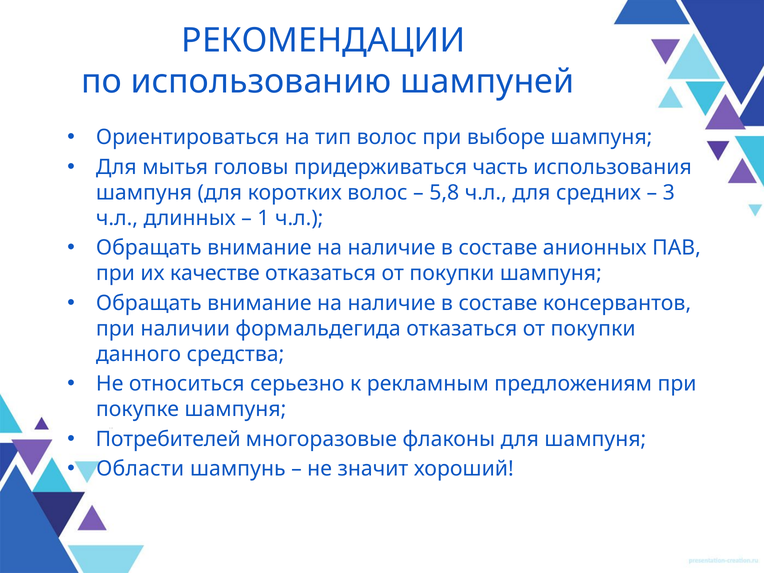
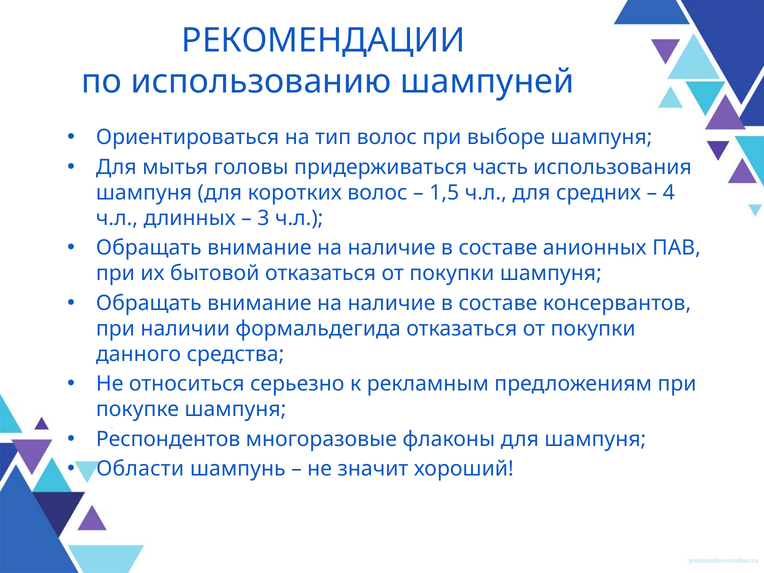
5,8: 5,8 -> 1,5
3: 3 -> 4
1: 1 -> 3
качестве: качестве -> бытовой
Потребителей: Потребителей -> Респондентов
